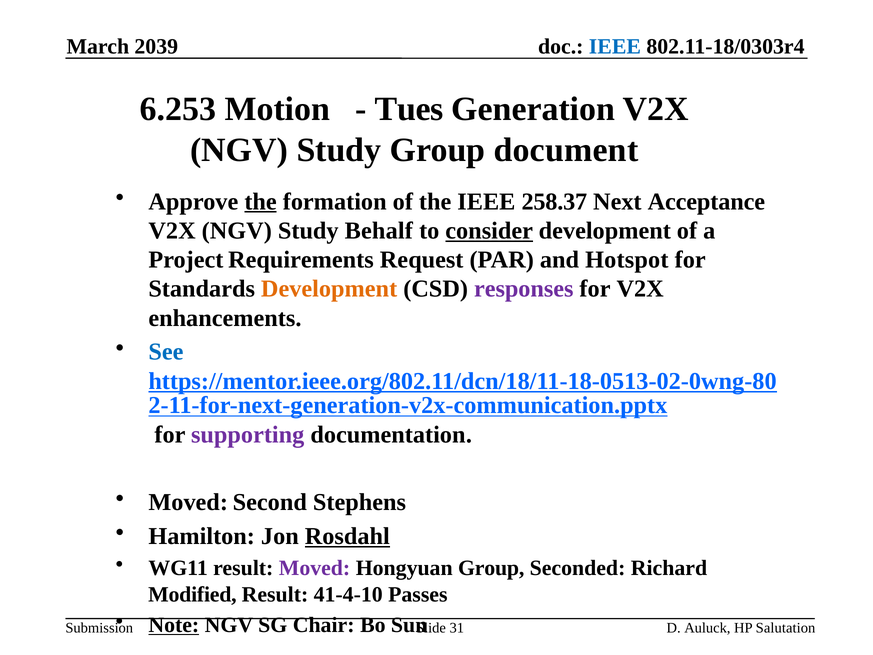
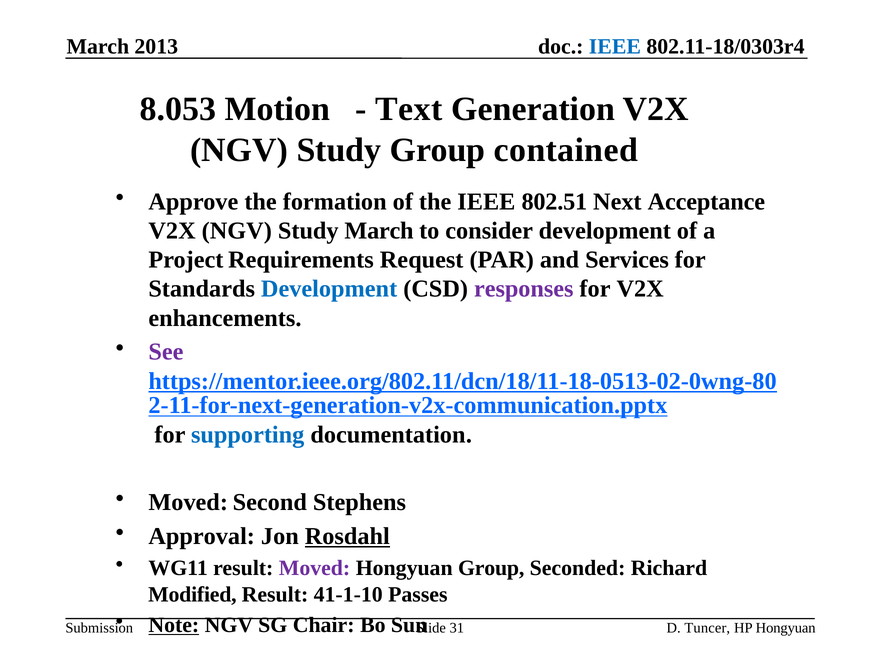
2039: 2039 -> 2013
6.253: 6.253 -> 8.053
Tues: Tues -> Text
document: document -> contained
the at (261, 201) underline: present -> none
258.37: 258.37 -> 802.51
Study Behalf: Behalf -> March
consider underline: present -> none
Hotspot: Hotspot -> Services
Development at (329, 289) colour: orange -> blue
See colour: blue -> purple
supporting colour: purple -> blue
Hamilton: Hamilton -> Approval
41-4-10: 41-4-10 -> 41-1-10
Auluck: Auluck -> Tuncer
HP Salutation: Salutation -> Hongyuan
